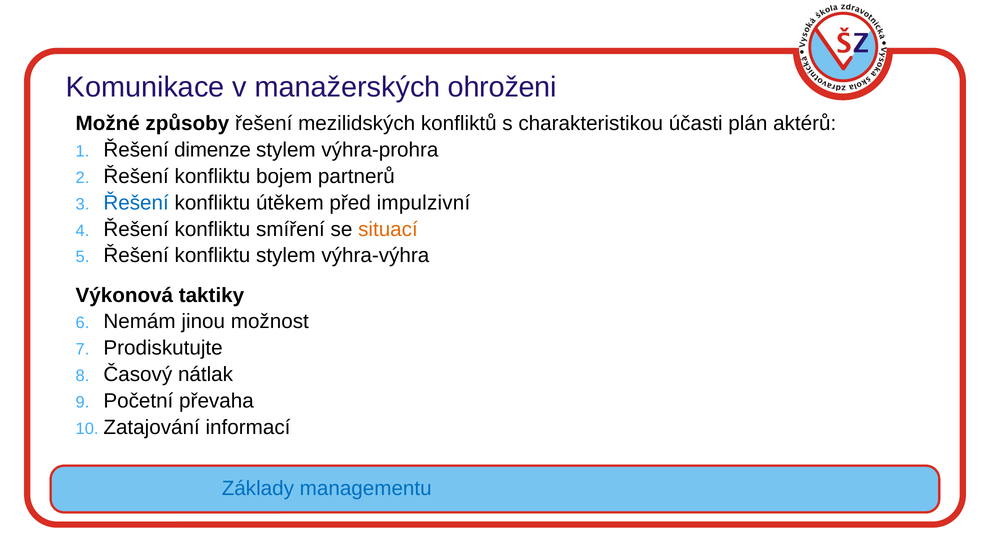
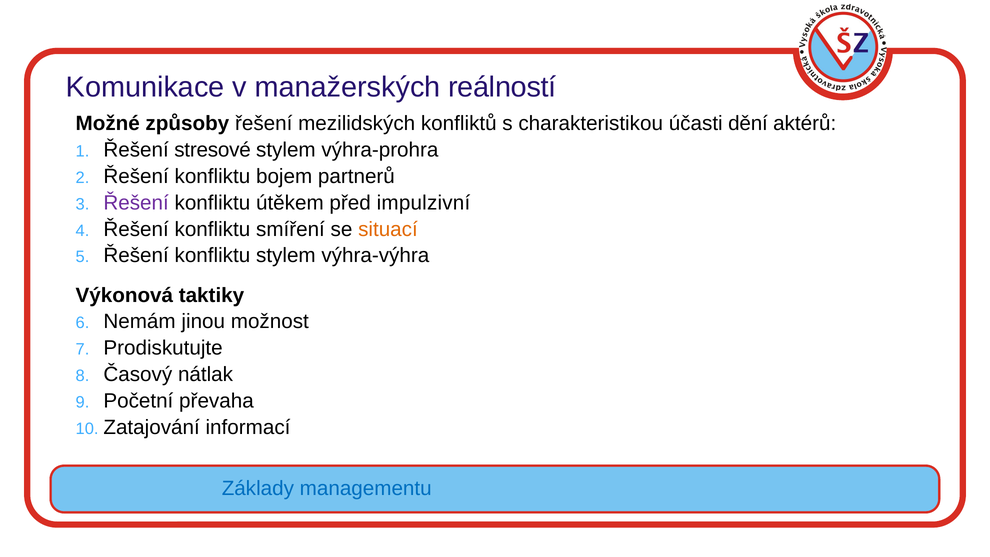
ohroženi: ohroženi -> reálností
plán: plán -> dění
dimenze: dimenze -> stresové
Řešení at (136, 203) colour: blue -> purple
